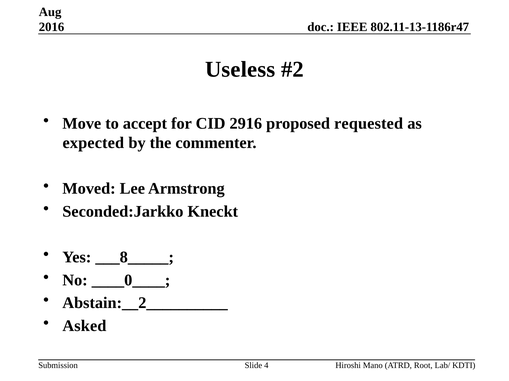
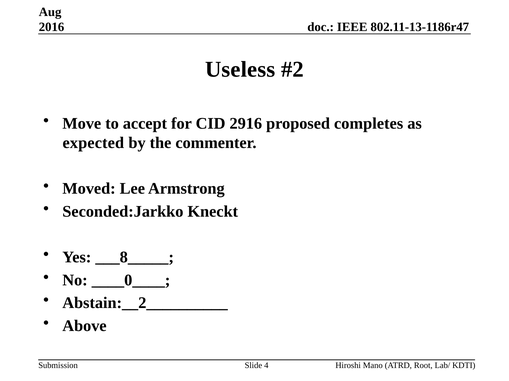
requested: requested -> completes
Asked: Asked -> Above
